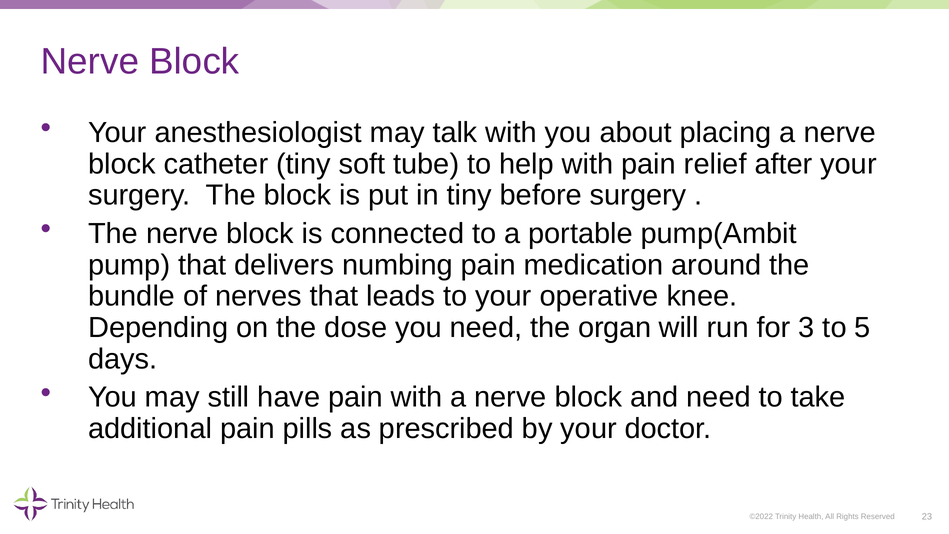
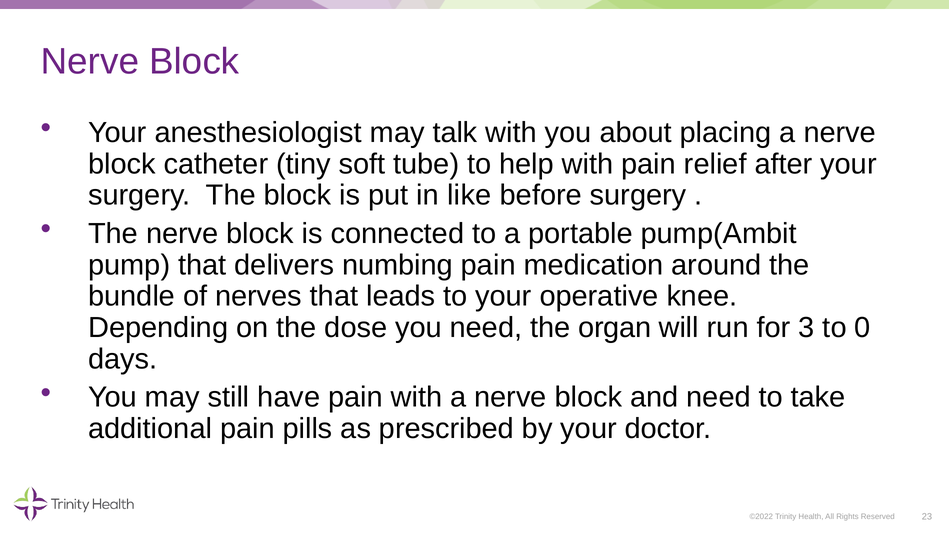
in tiny: tiny -> like
5: 5 -> 0
